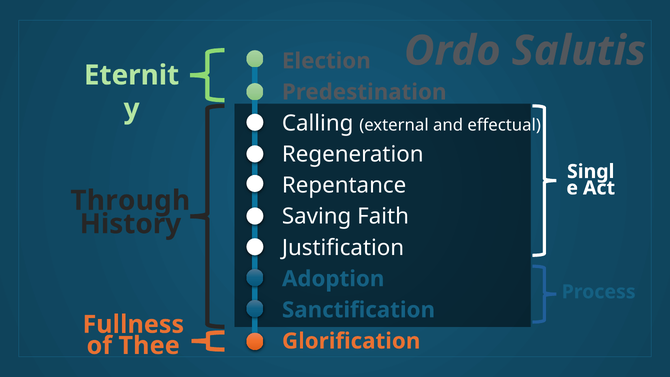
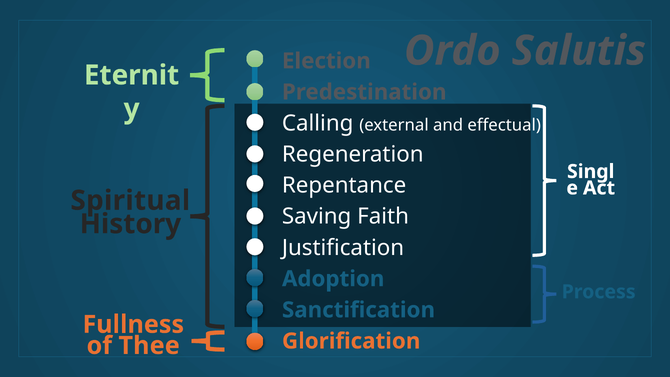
Through: Through -> Spiritual
